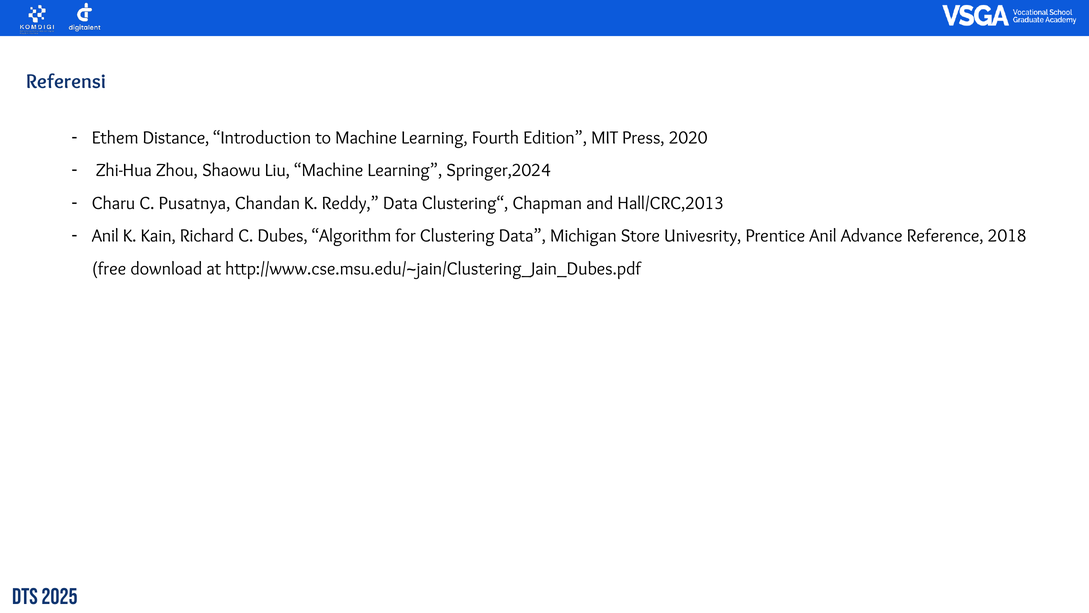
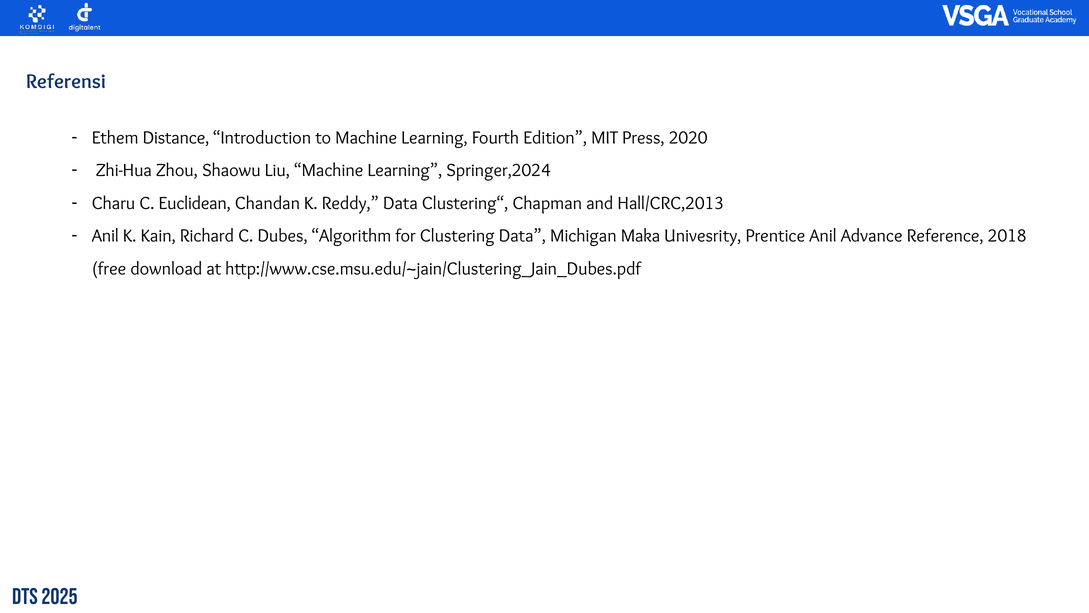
Pusatnya: Pusatnya -> Euclidean
Store: Store -> Maka
